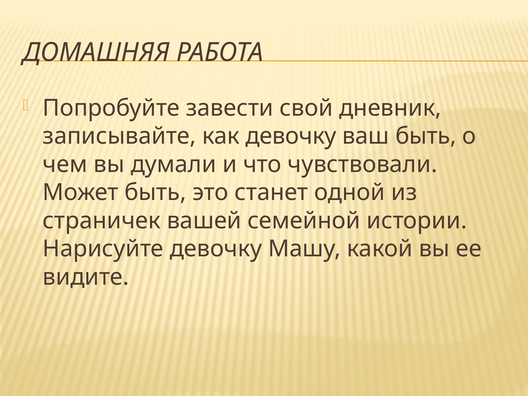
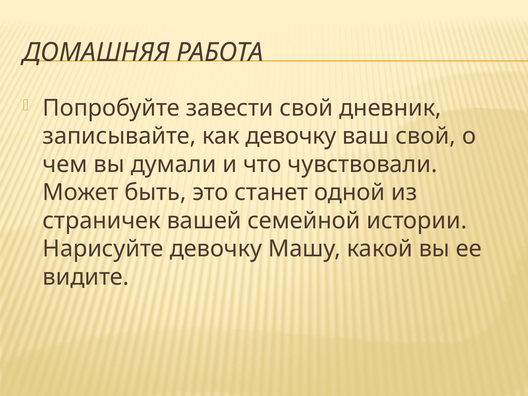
ваш быть: быть -> свой
